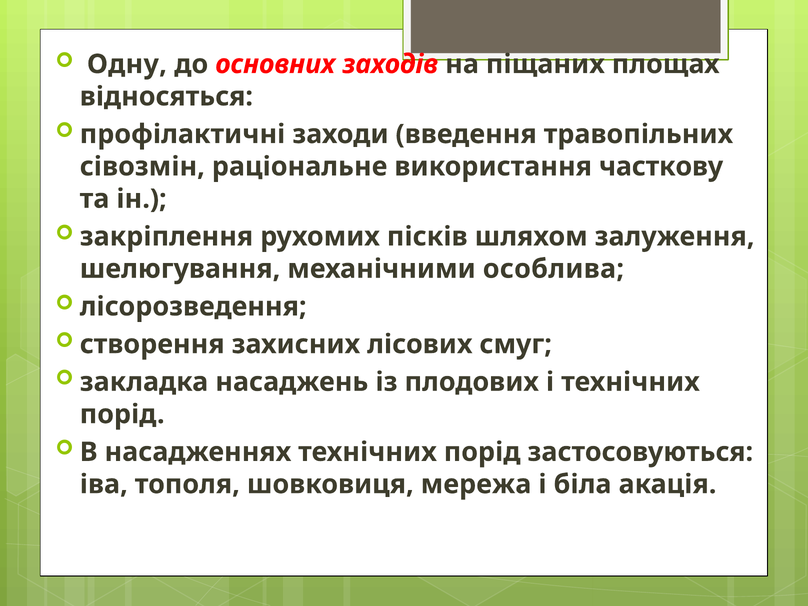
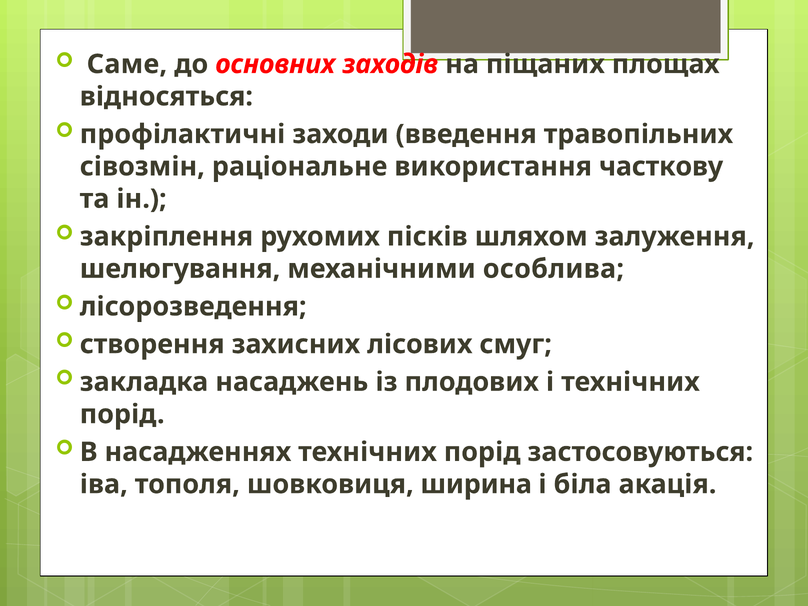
Одну: Одну -> Саме
мережа: мережа -> ширина
